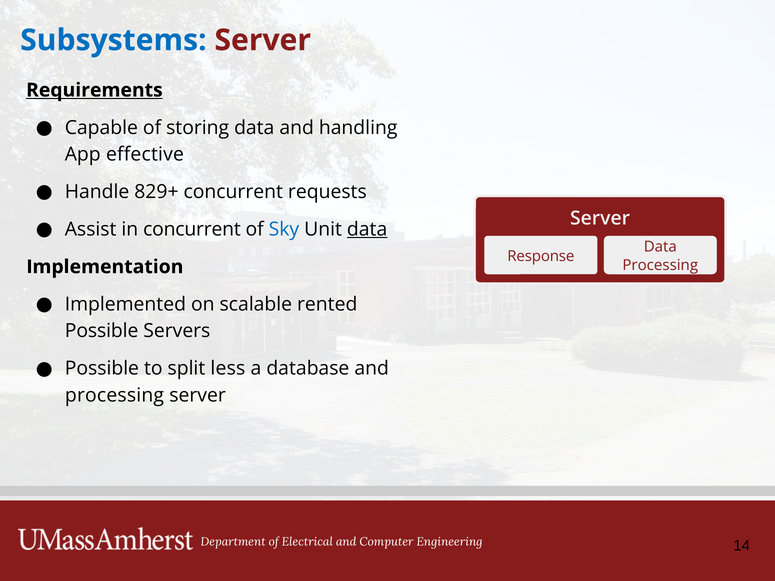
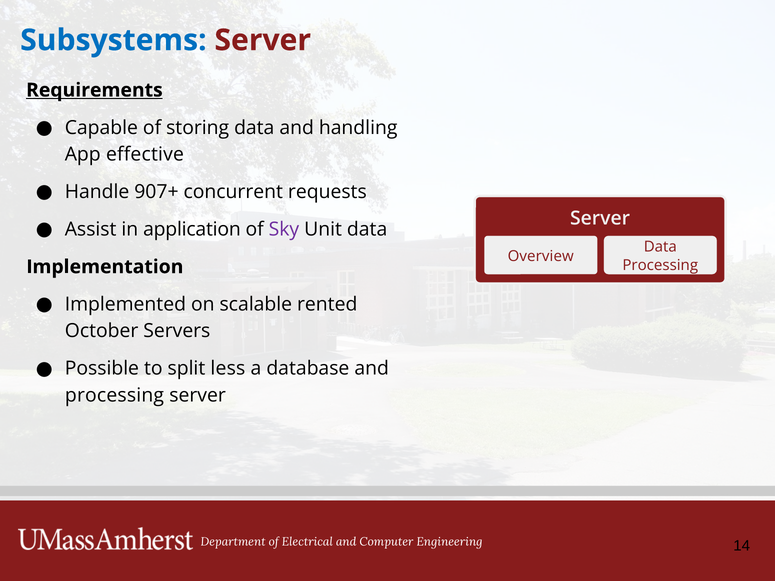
829+: 829+ -> 907+
in concurrent: concurrent -> application
Sky colour: blue -> purple
data at (367, 229) underline: present -> none
Response: Response -> Overview
Possible at (102, 331): Possible -> October
